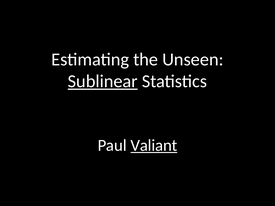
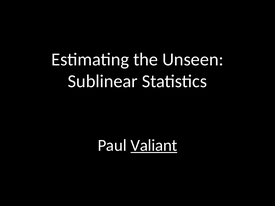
Sublinear underline: present -> none
